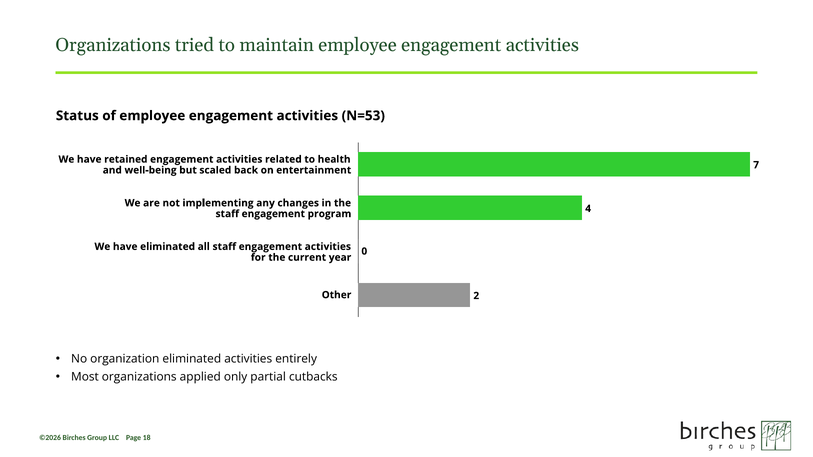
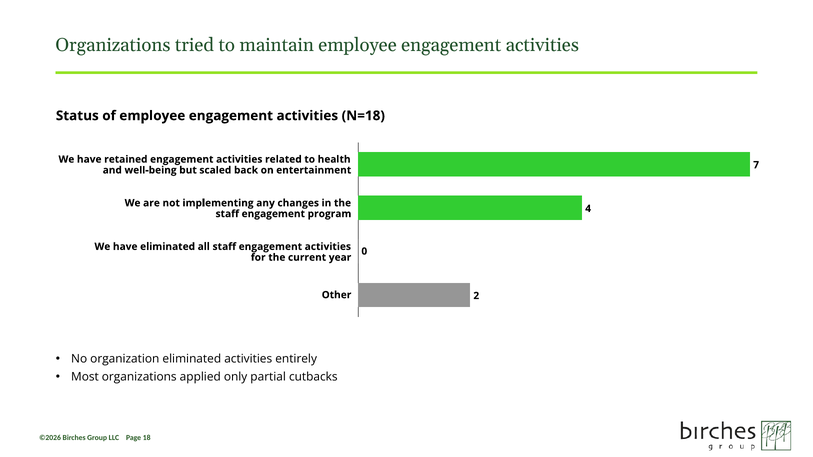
N=53: N=53 -> N=18
